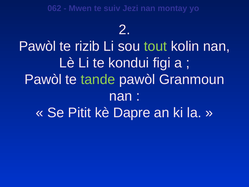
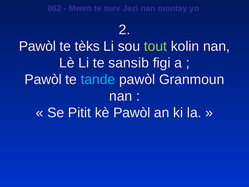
rizib: rizib -> tèks
kondui: kondui -> sansib
tande colour: light green -> light blue
kè Dapre: Dapre -> Pawòl
